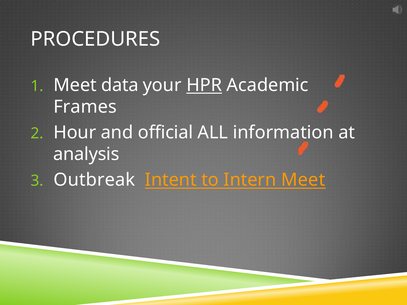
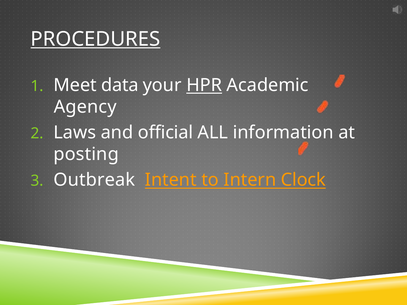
PROCEDURES underline: none -> present
Frames: Frames -> Agency
Hour: Hour -> Laws
analysis: analysis -> posting
Intern Meet: Meet -> Clock
